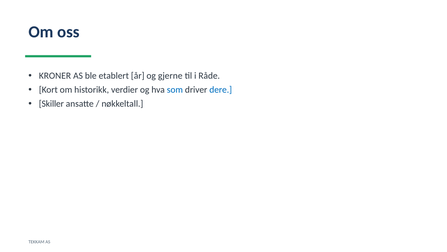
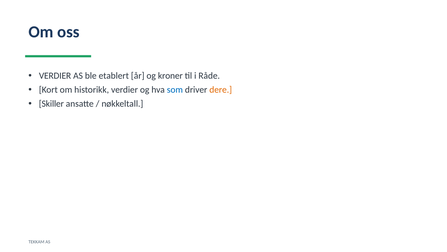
KRONER at (55, 76): KRONER -> VERDIER
gjerne: gjerne -> kroner
dere colour: blue -> orange
